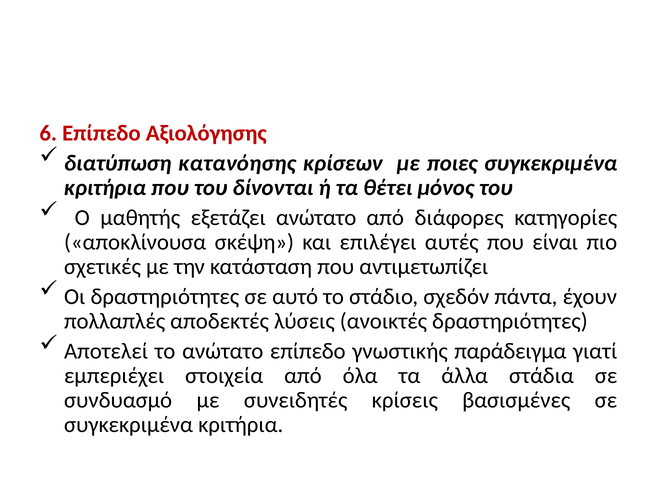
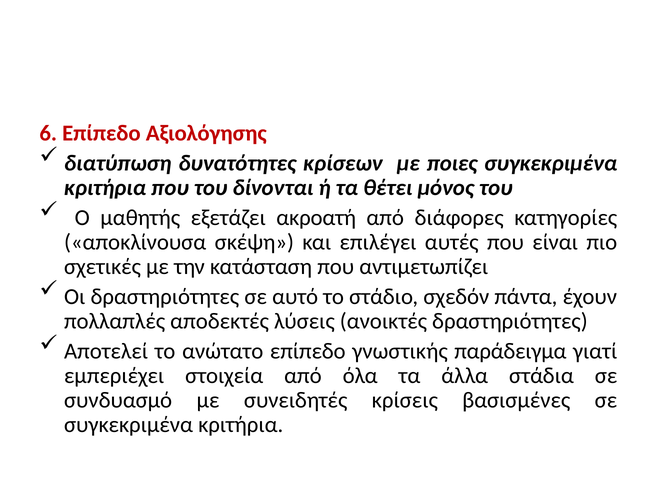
κατανόησης: κατανόησης -> δυνατότητες
εξετάζει ανώτατο: ανώτατο -> ακροατή
